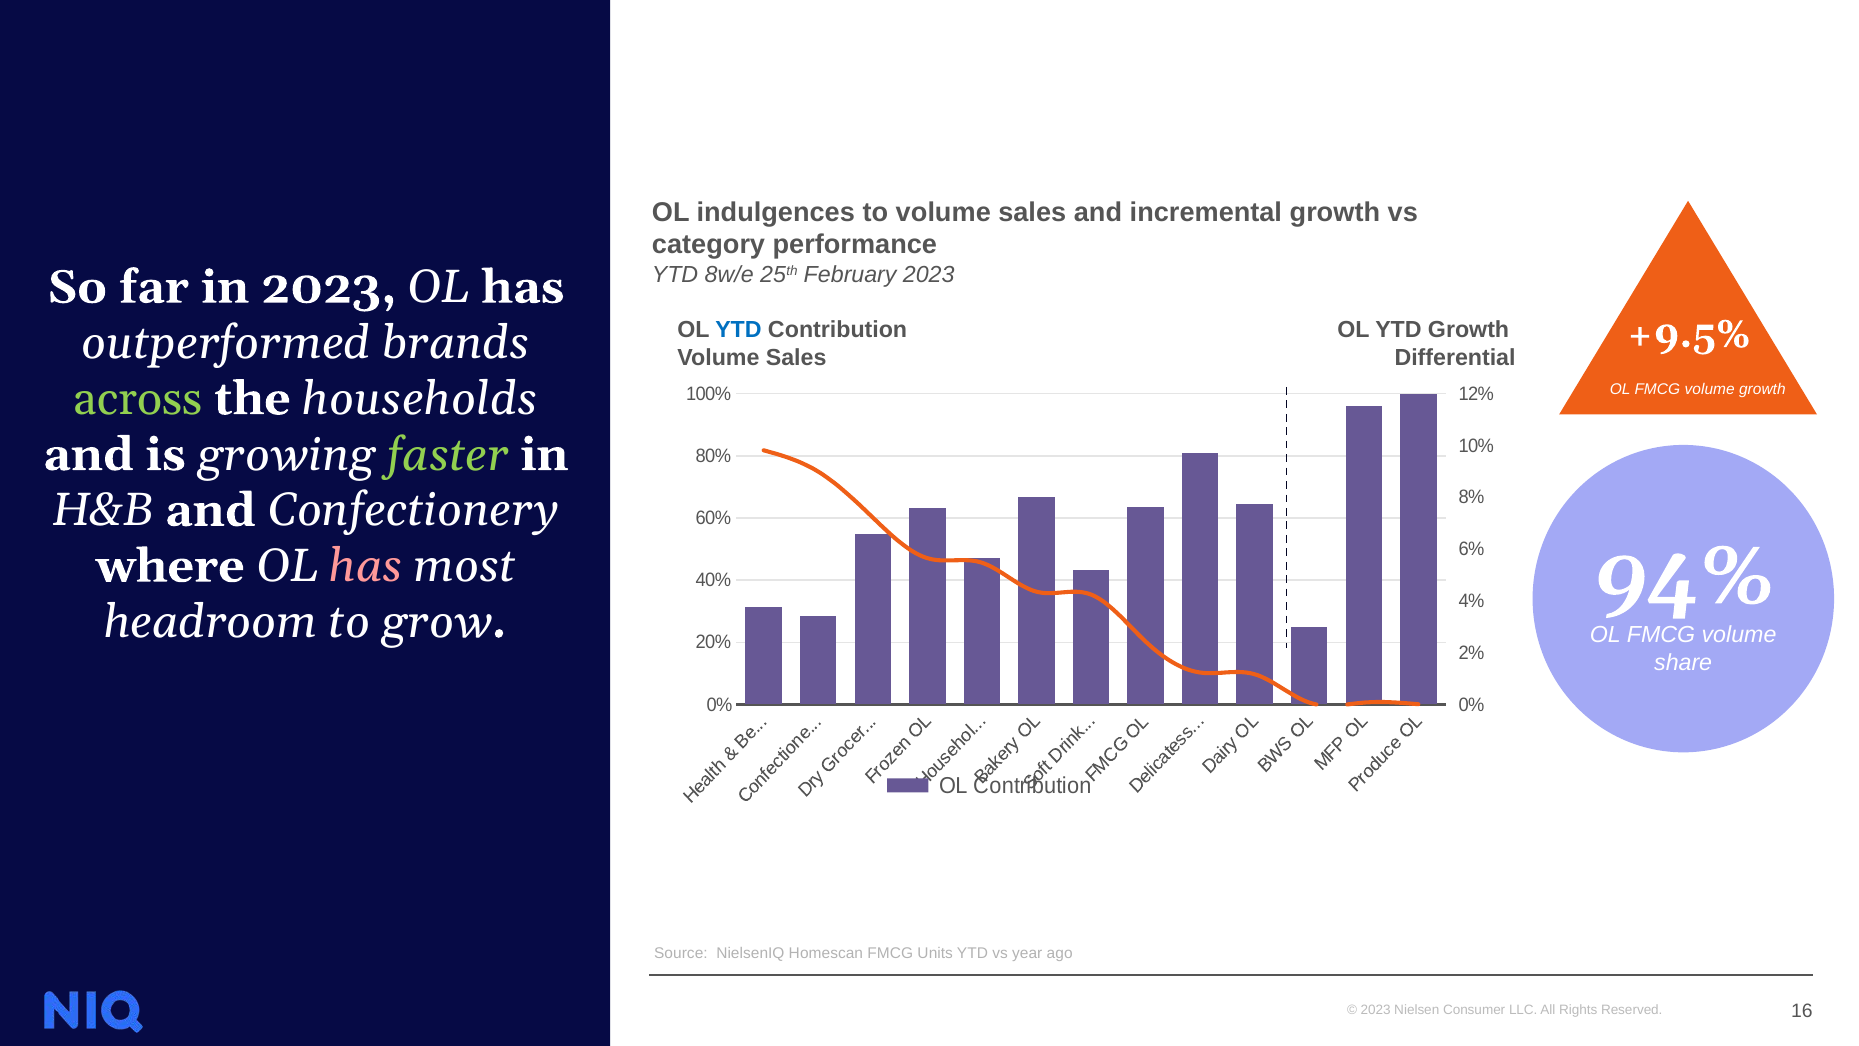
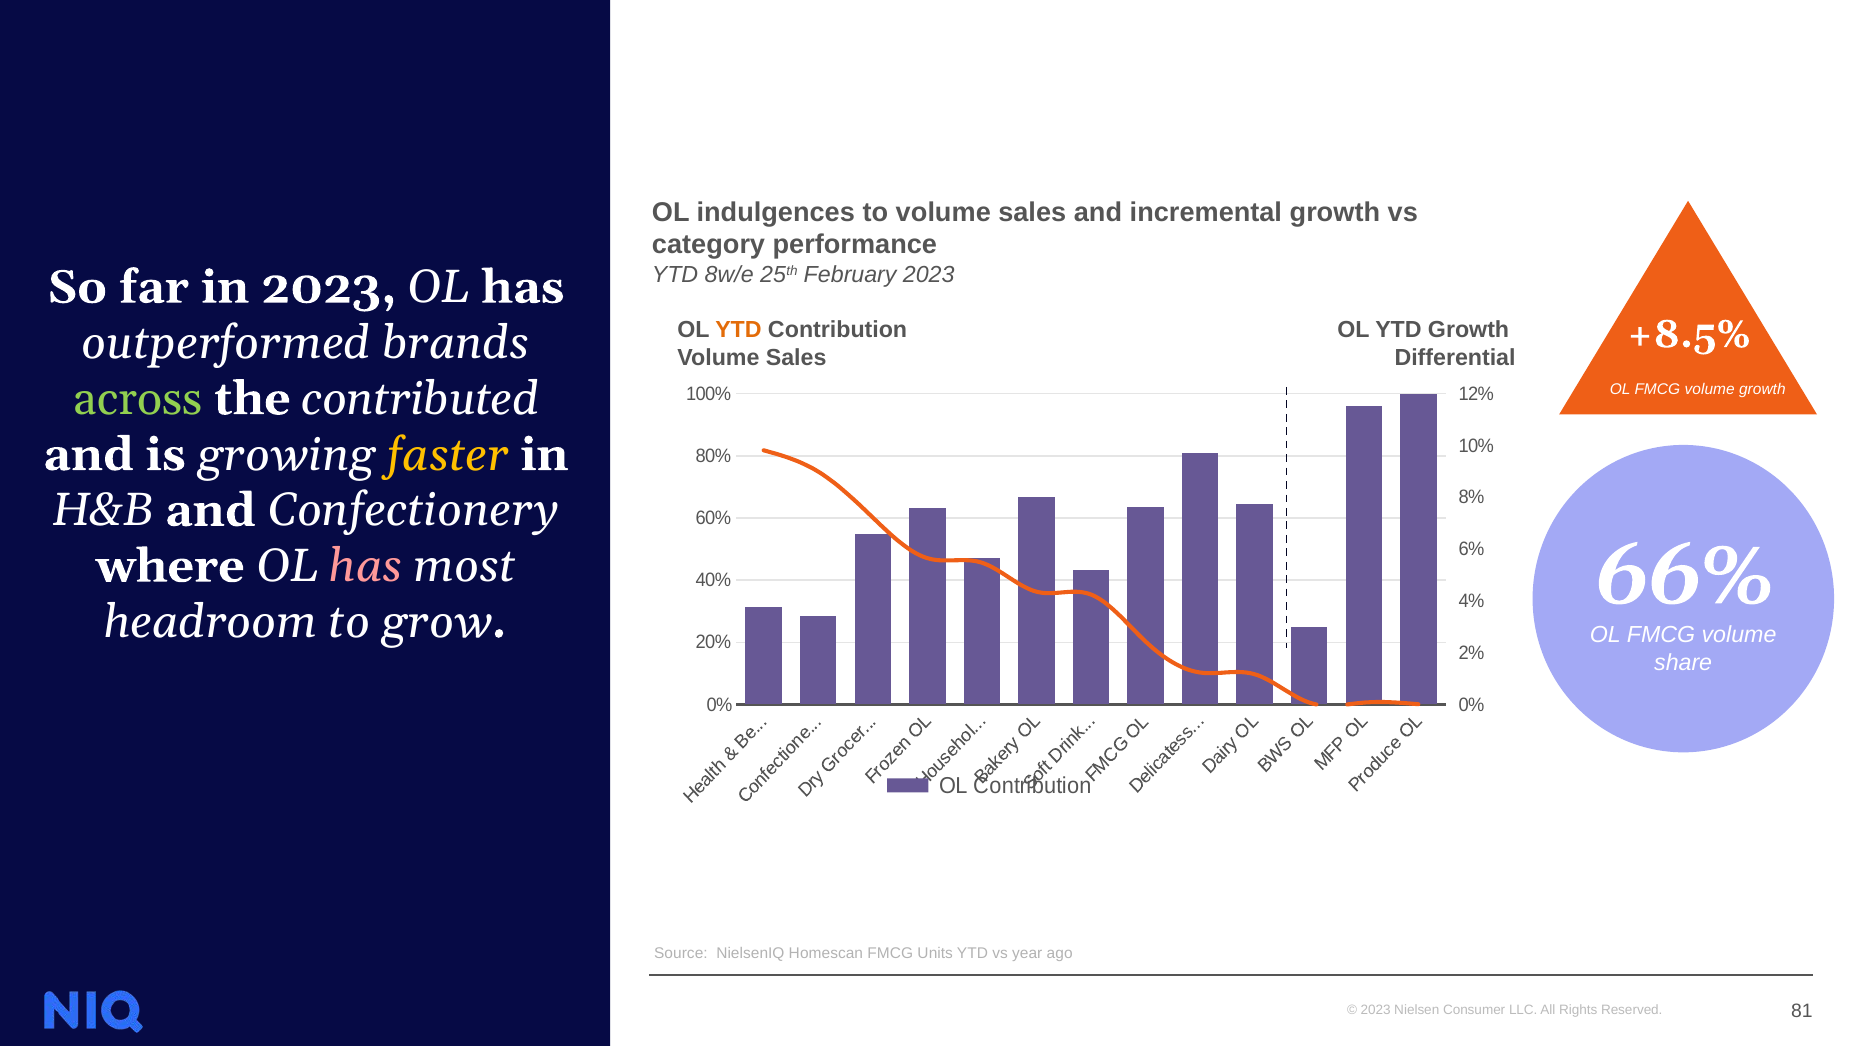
YTD at (738, 330) colour: blue -> orange
+9.5%: +9.5% -> +8.5%
households: households -> contributed
faster colour: light green -> yellow
94%: 94% -> 66%
16: 16 -> 81
